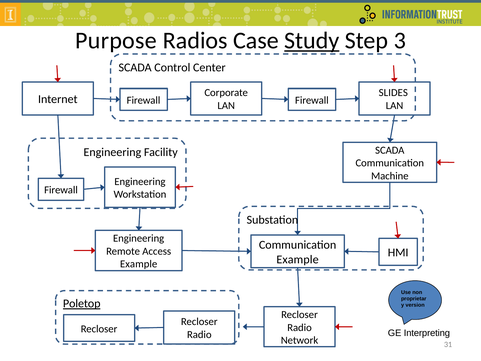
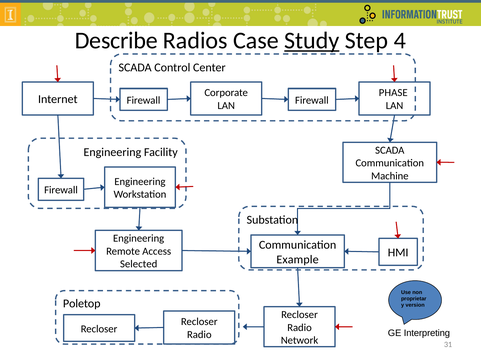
Purpose: Purpose -> Describe
3: 3 -> 4
SLIDES: SLIDES -> PHASE
Example at (139, 264): Example -> Selected
Poletop underline: present -> none
